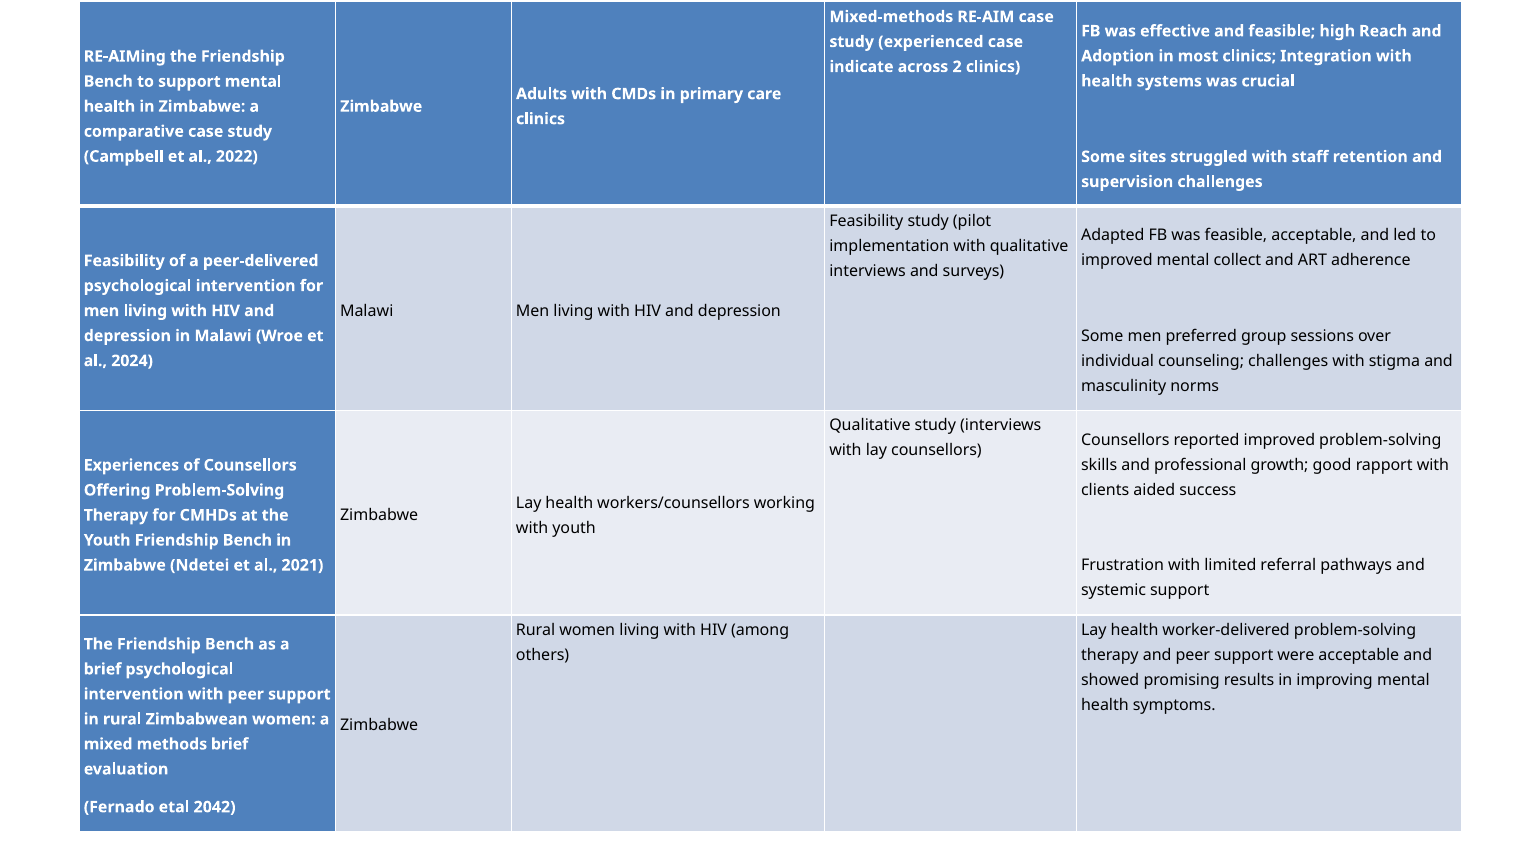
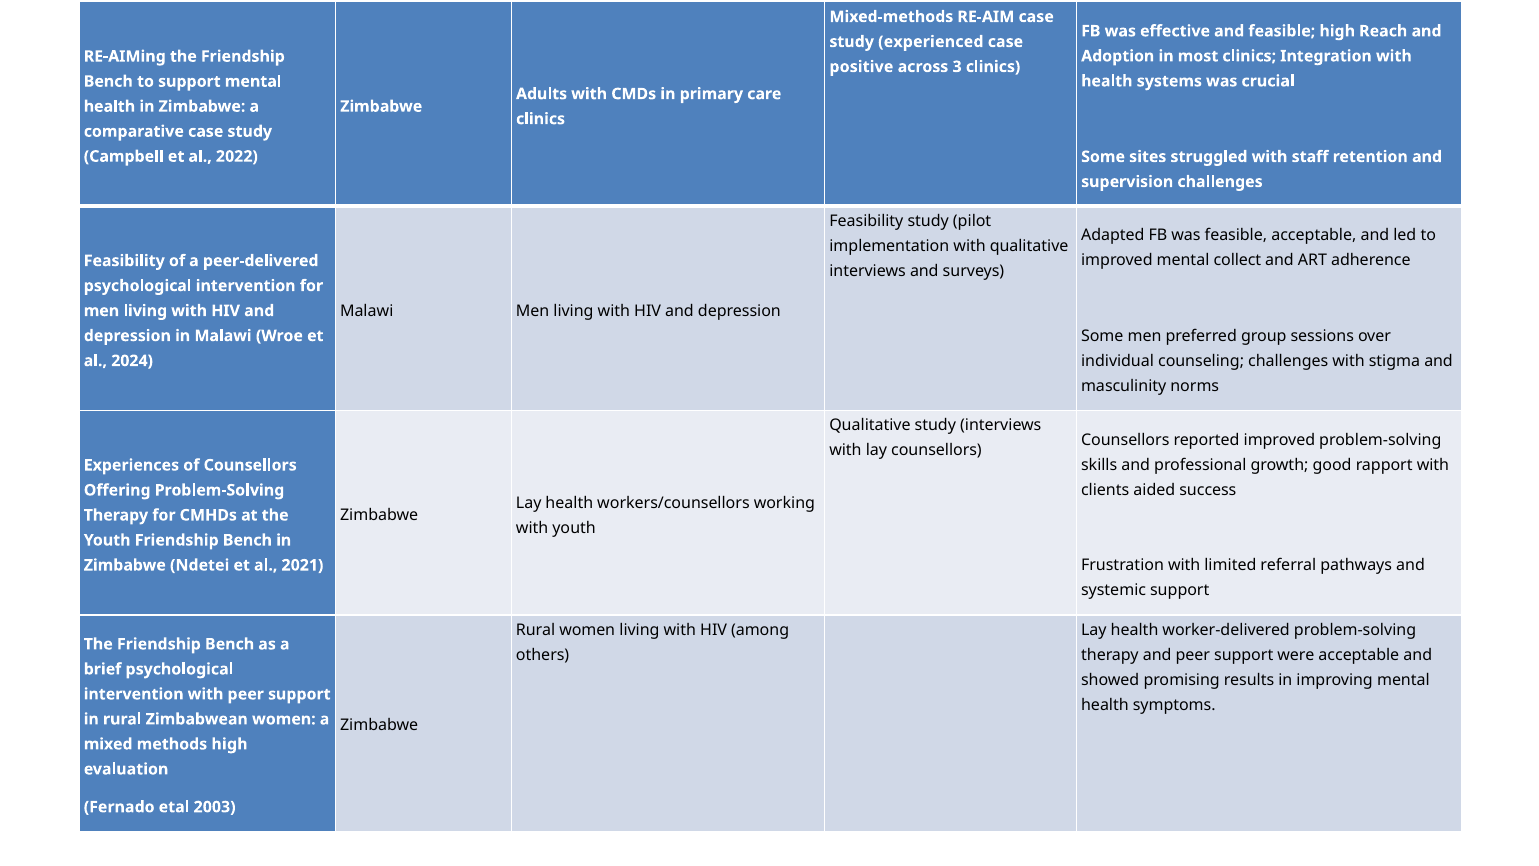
indicate: indicate -> positive
2: 2 -> 3
methods brief: brief -> high
2042: 2042 -> 2003
